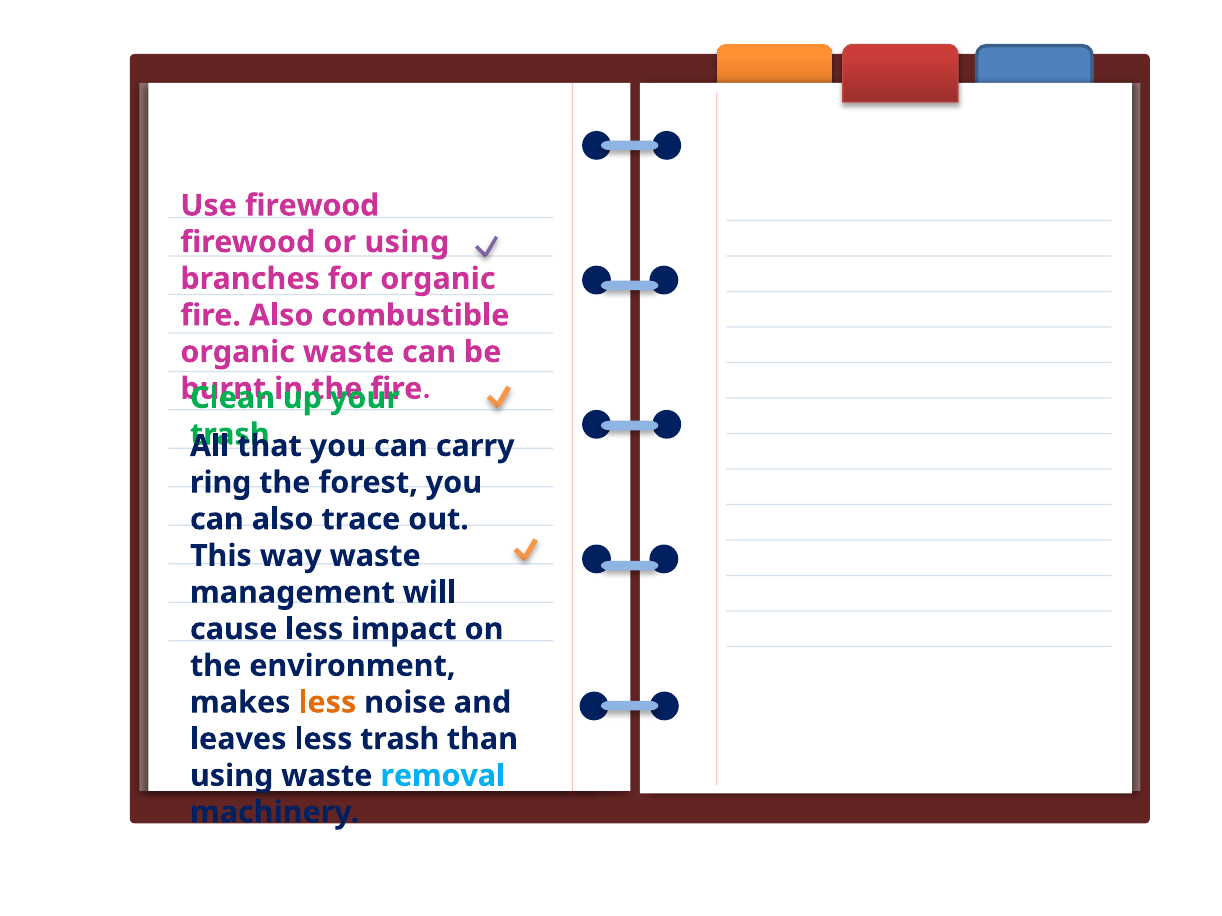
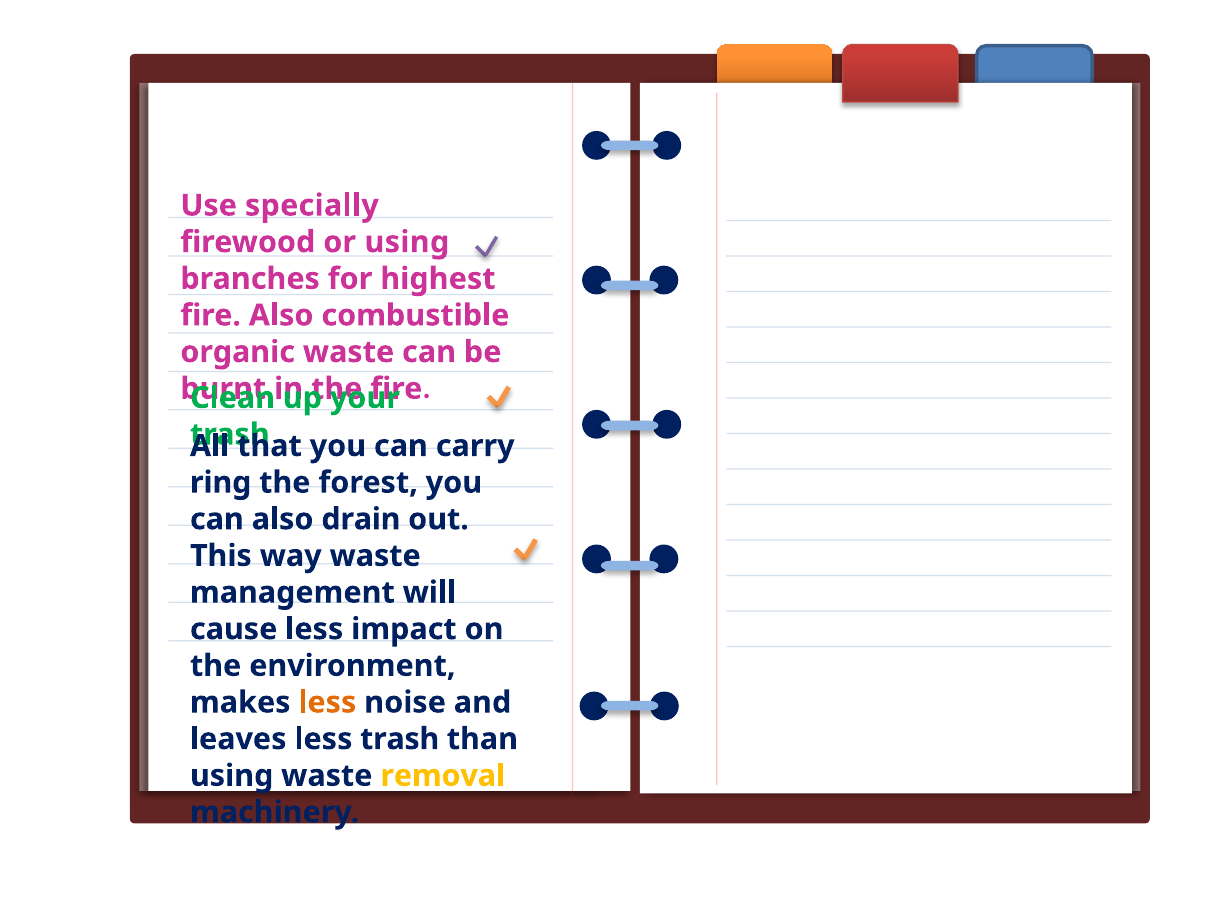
Use firewood: firewood -> specially
for organic: organic -> highest
trace: trace -> drain
removal colour: light blue -> yellow
